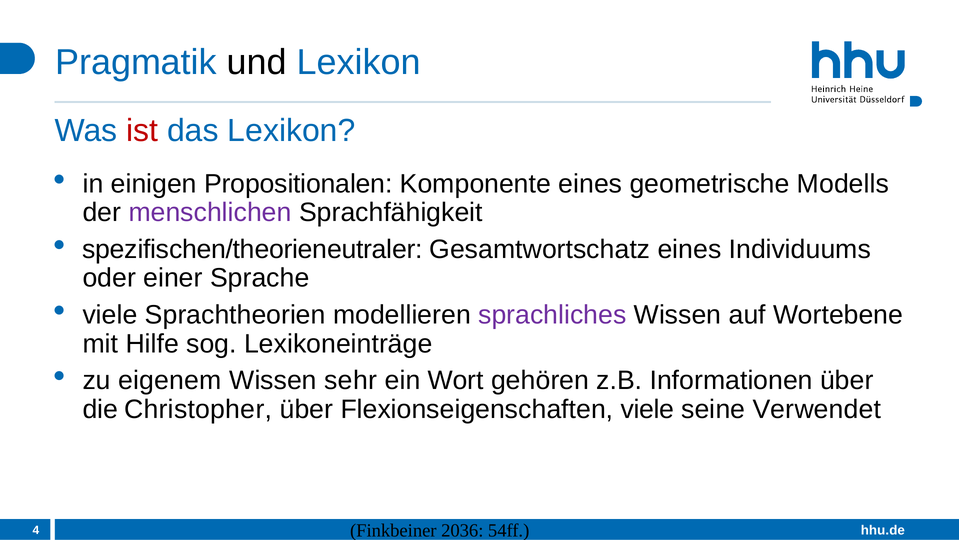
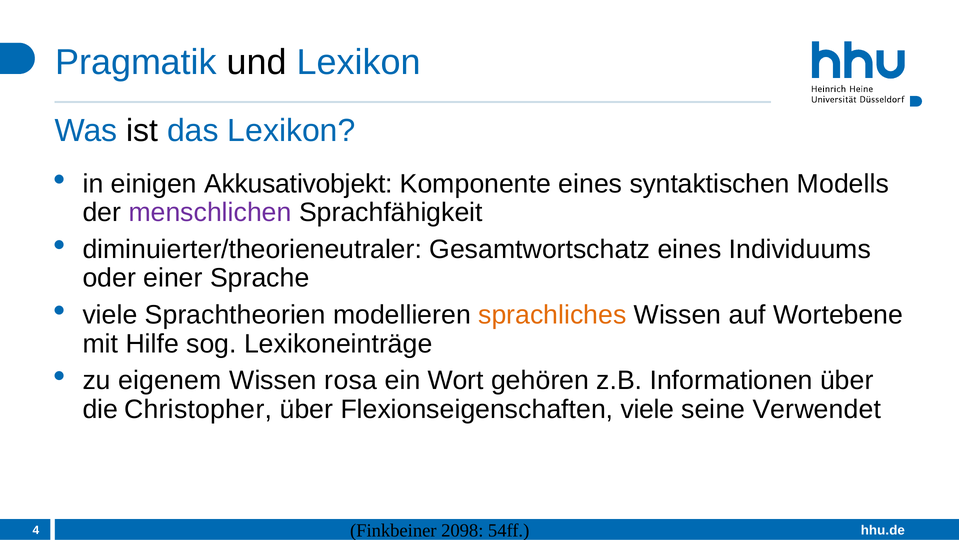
ist colour: red -> black
Propositionalen: Propositionalen -> Akkusativobjekt
geometrische: geometrische -> syntaktischen
spezifischen/theorieneutraler: spezifischen/theorieneutraler -> diminuierter/theorieneutraler
sprachliches colour: purple -> orange
sehr: sehr -> rosa
2036: 2036 -> 2098
